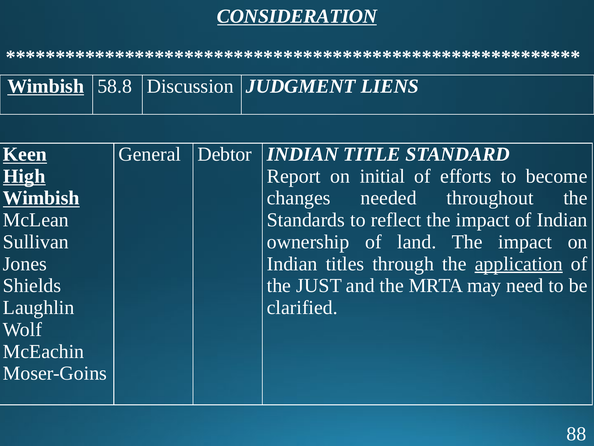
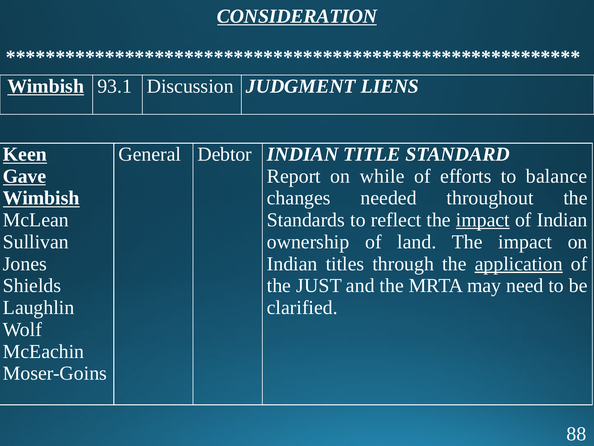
58.8: 58.8 -> 93.1
High: High -> Gave
initial: initial -> while
become: become -> balance
impact at (483, 220) underline: none -> present
